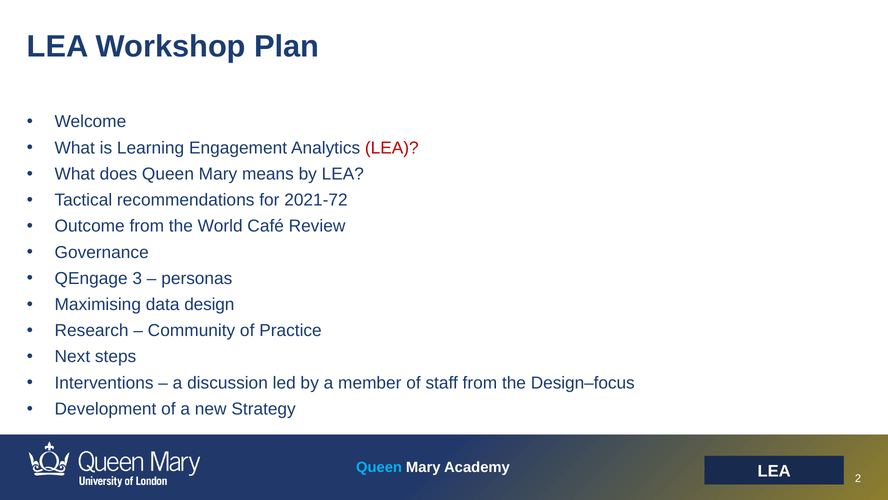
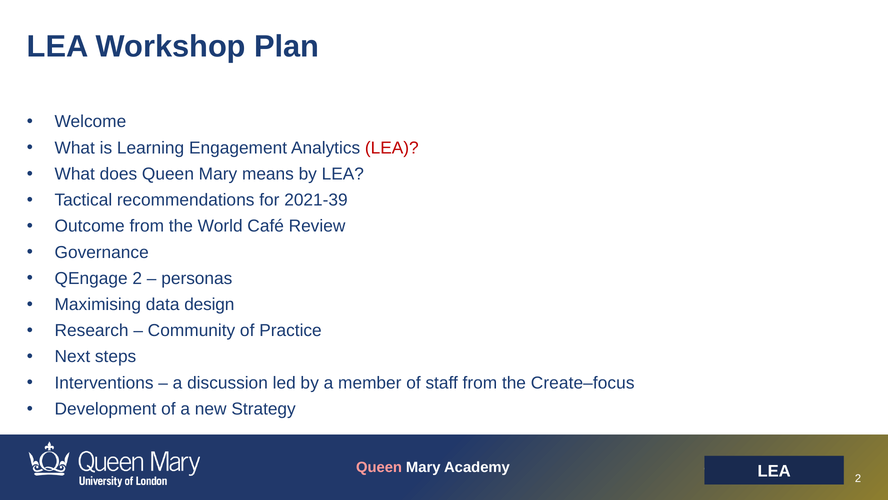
2021-72: 2021-72 -> 2021-39
QEngage 3: 3 -> 2
Design–focus: Design–focus -> Create–focus
Queen at (379, 467) colour: light blue -> pink
